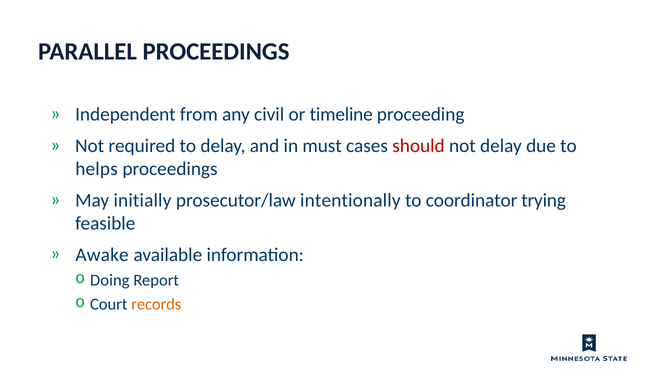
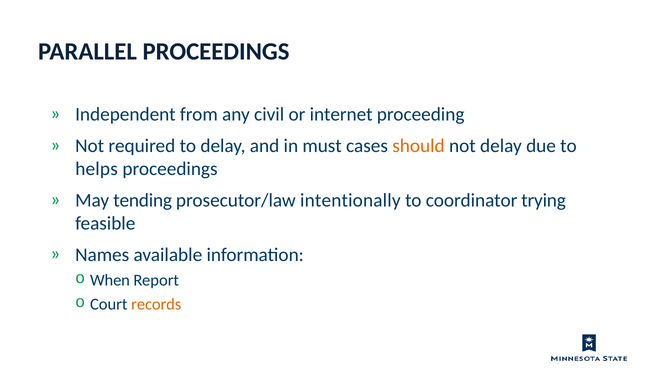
timeline: timeline -> internet
should colour: red -> orange
initially: initially -> tending
Awake: Awake -> Names
Doing: Doing -> When
